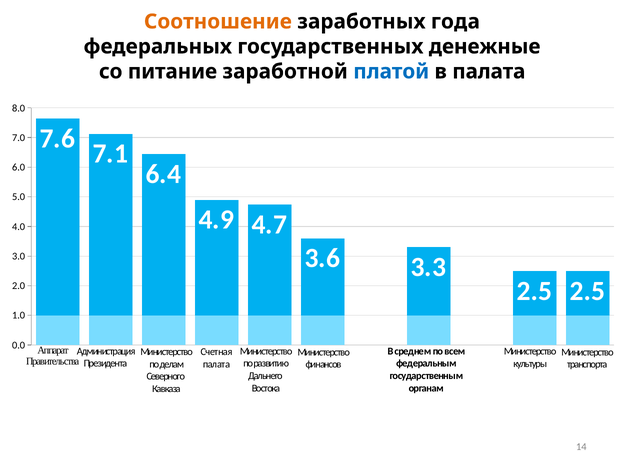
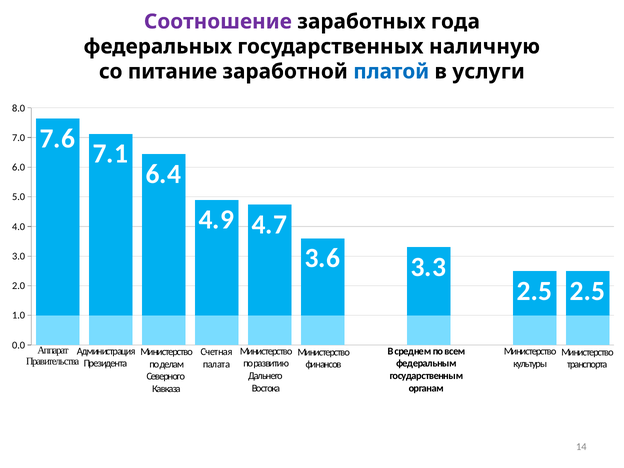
Соотношение colour: orange -> purple
денежные: денежные -> наличную
в палата: палата -> услуги
